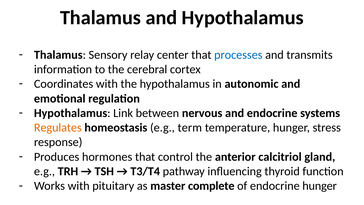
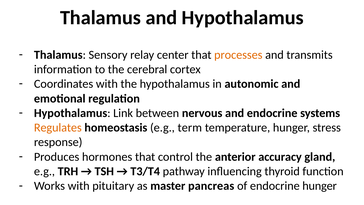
processes colour: blue -> orange
calcitriol: calcitriol -> accuracy
complete: complete -> pancreas
